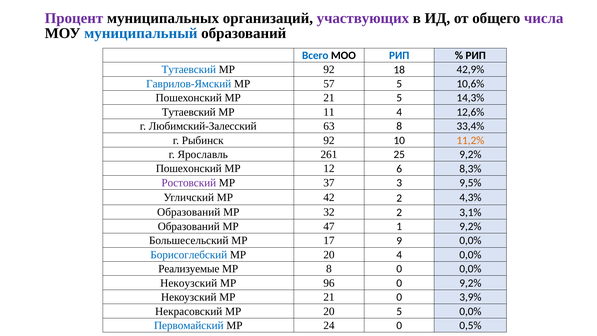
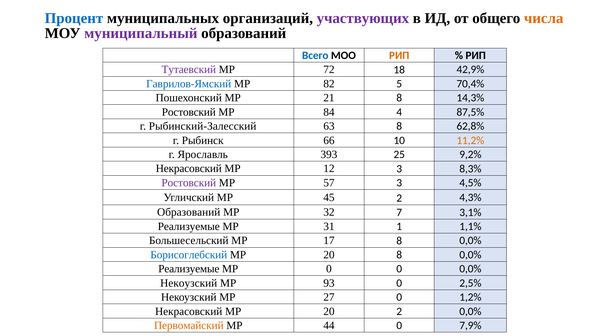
Процент colour: purple -> blue
числа colour: purple -> orange
муниципальный colour: blue -> purple
РИП at (399, 55) colour: blue -> orange
Тутаевский at (189, 70) colour: blue -> purple
МР 92: 92 -> 72
57: 57 -> 82
10,6%: 10,6% -> 70,4%
21 5: 5 -> 8
Тутаевский at (189, 112): Тутаевский -> Ростовский
11: 11 -> 84
12,6%: 12,6% -> 87,5%
Любимский-Залесский: Любимский-Залесский -> Рыбинский-Залесский
33,4%: 33,4% -> 62,8%
Рыбинск 92: 92 -> 66
261: 261 -> 393
Пошехонский at (189, 169): Пошехонский -> Некрасовский
12 6: 6 -> 3
37: 37 -> 57
9,5%: 9,5% -> 4,5%
42: 42 -> 45
32 2: 2 -> 7
Образований at (189, 226): Образований -> Реализуемые
47: 47 -> 31
1 9,2%: 9,2% -> 1,1%
17 9: 9 -> 8
20 4: 4 -> 8
МР 8: 8 -> 0
96: 96 -> 93
0 9,2%: 9,2% -> 2,5%
Некоузский МР 21: 21 -> 27
3,9%: 3,9% -> 1,2%
20 5: 5 -> 2
Первомайский colour: blue -> orange
24: 24 -> 44
0,5%: 0,5% -> 7,9%
